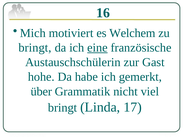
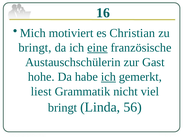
Welchem: Welchem -> Christian
ich at (108, 77) underline: none -> present
über: über -> liest
17: 17 -> 56
